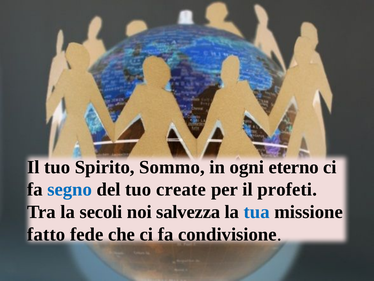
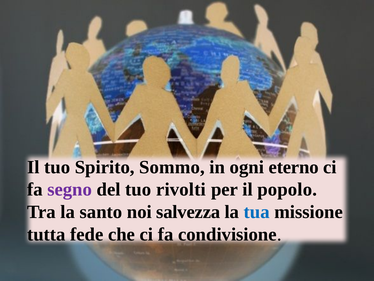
segno colour: blue -> purple
create: create -> rivolti
profeti: profeti -> popolo
secoli: secoli -> santo
fatto: fatto -> tutta
